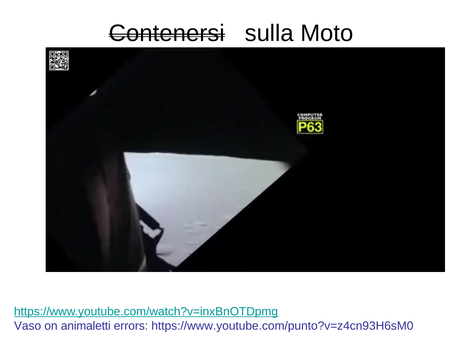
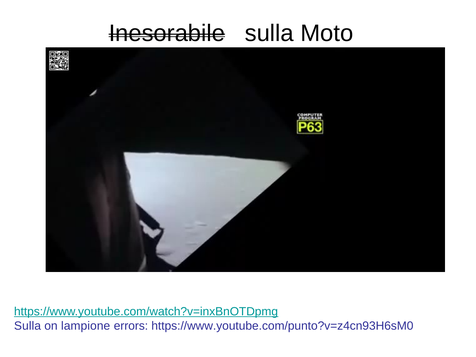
Contenersi: Contenersi -> Inesorabile
Vaso at (28, 326): Vaso -> Sulla
animaletti: animaletti -> lampione
